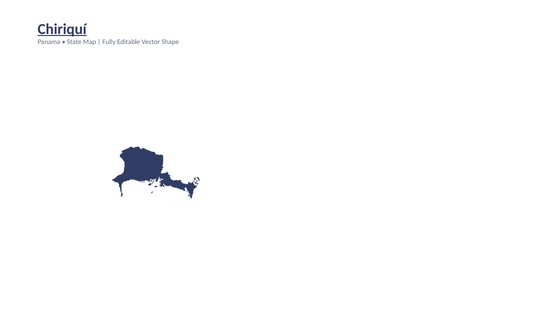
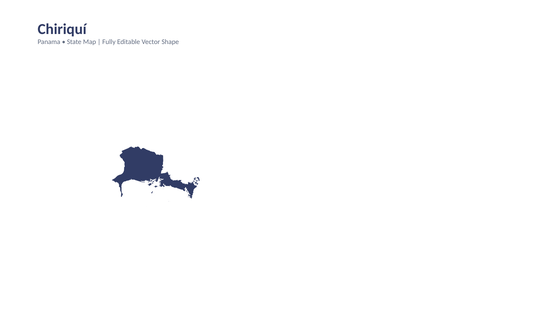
Chiriquí underline: present -> none
